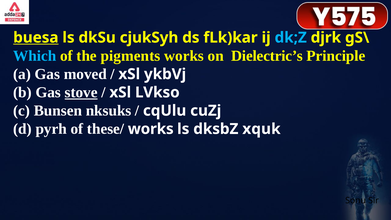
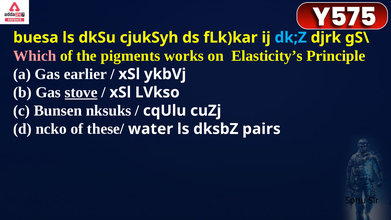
buesa underline: present -> none
Which colour: light blue -> pink
Dielectric’s: Dielectric’s -> Elasticity’s
moved: moved -> earlier
pyrh: pyrh -> ncko
these/ works: works -> water
xquk: xquk -> pairs
